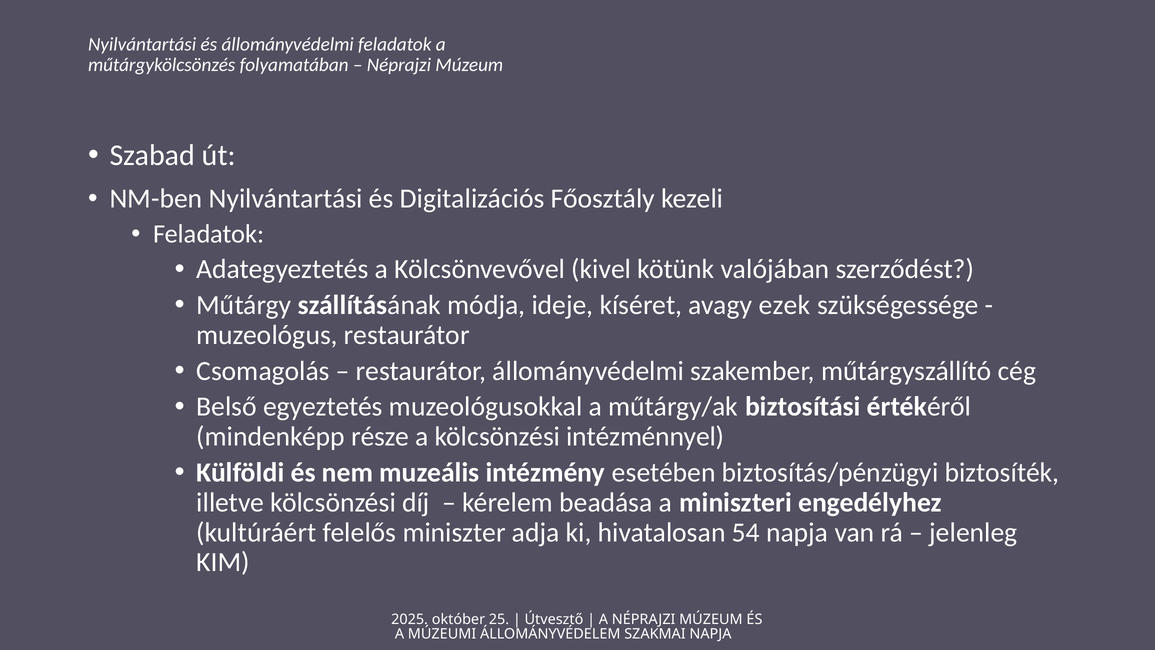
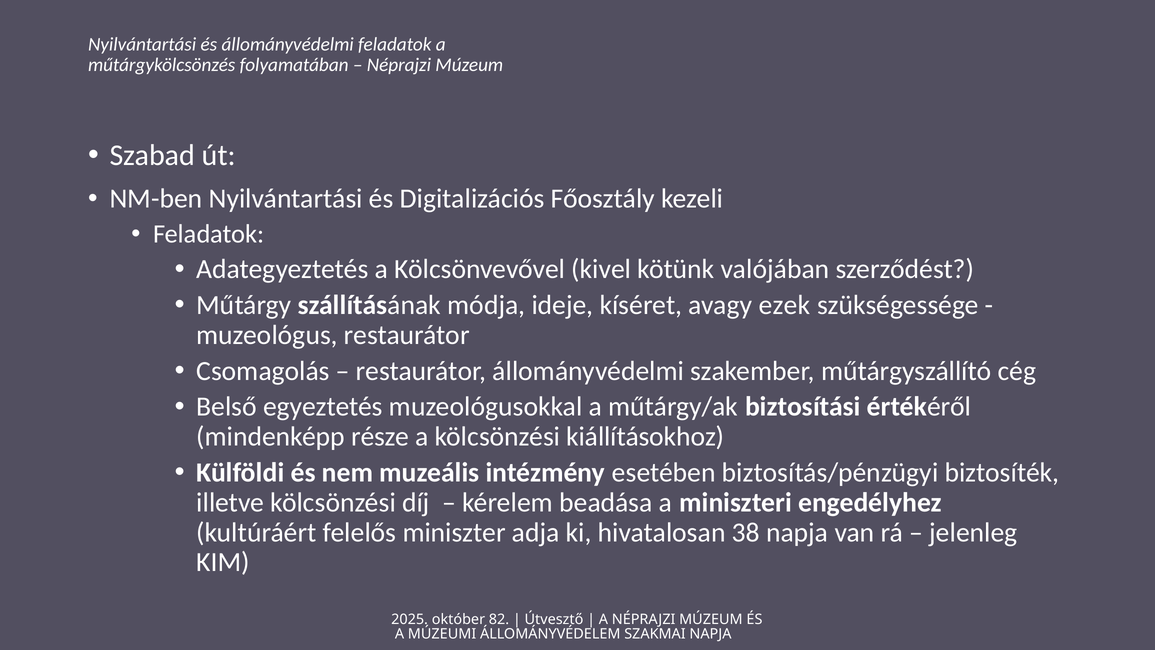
intézménnyel: intézménnyel -> kiállításokhoz
54: 54 -> 38
25: 25 -> 82
